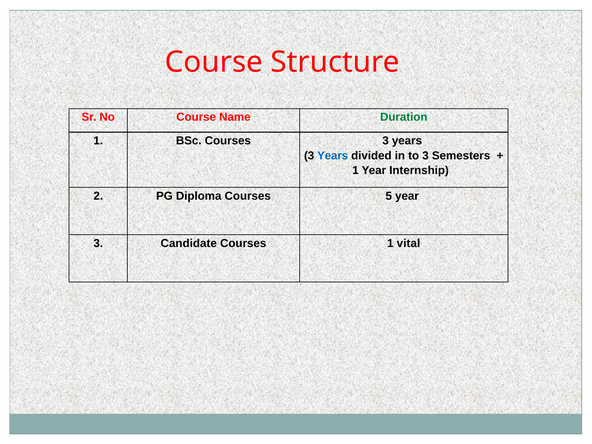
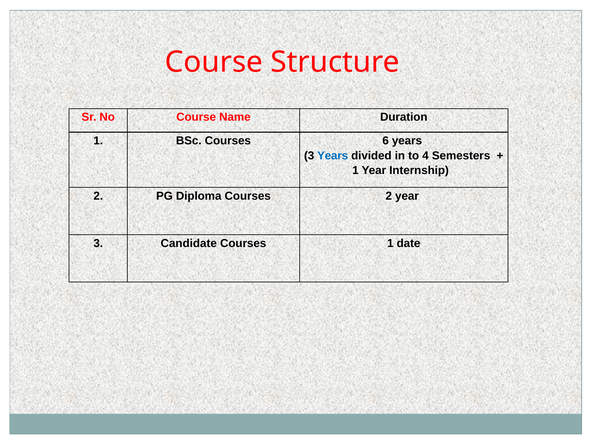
Duration colour: green -> black
Courses 3: 3 -> 6
to 3: 3 -> 4
Courses 5: 5 -> 2
vital: vital -> date
